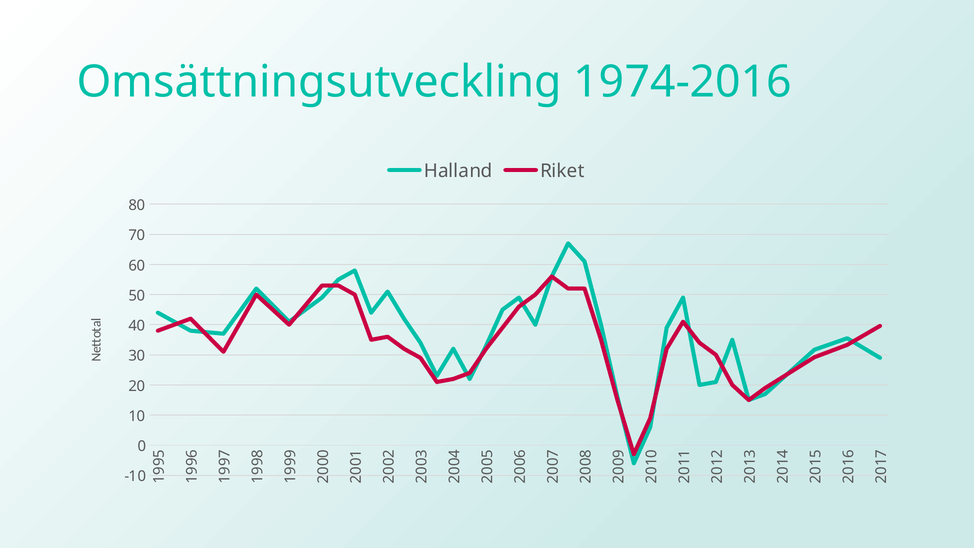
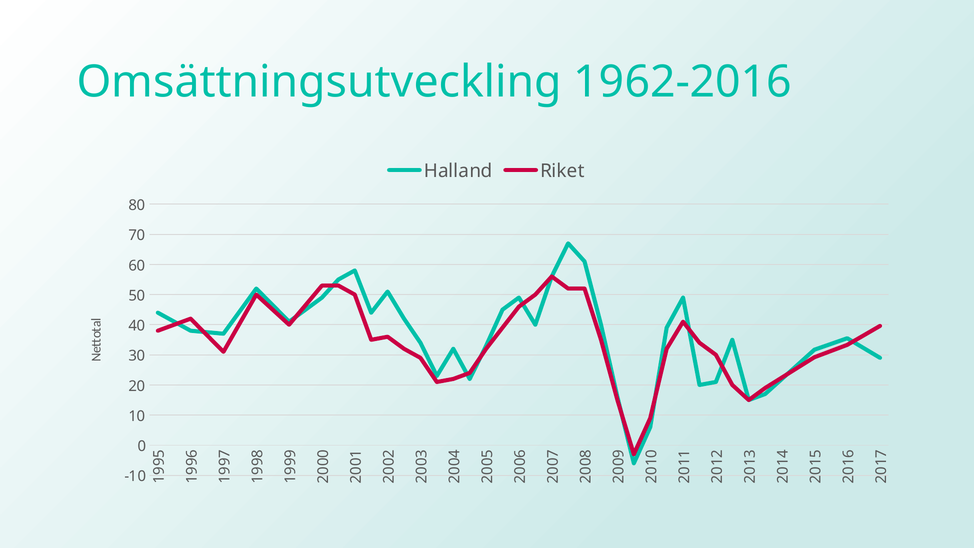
1974-2016: 1974-2016 -> 1962-2016
